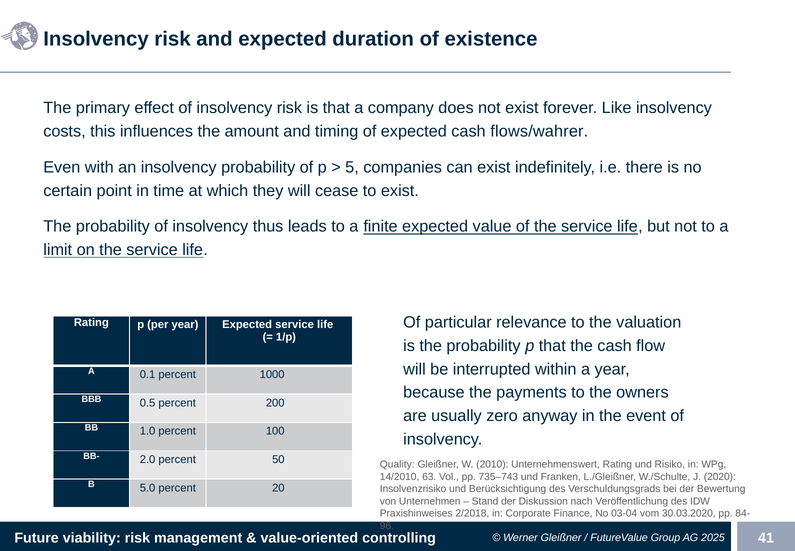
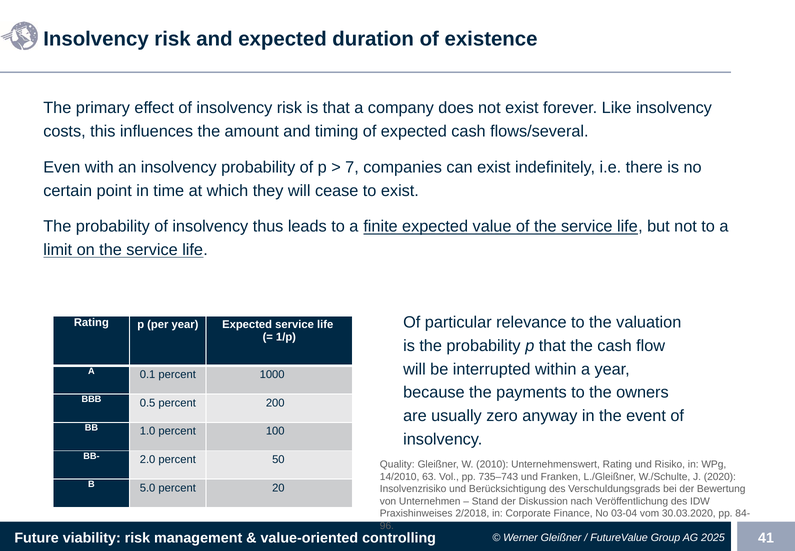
flows/wahrer: flows/wahrer -> flows/several
5: 5 -> 7
